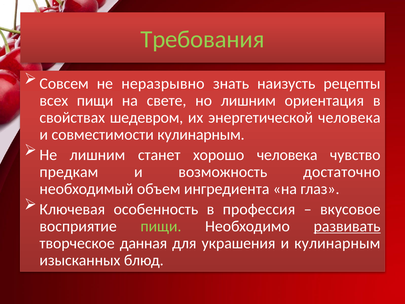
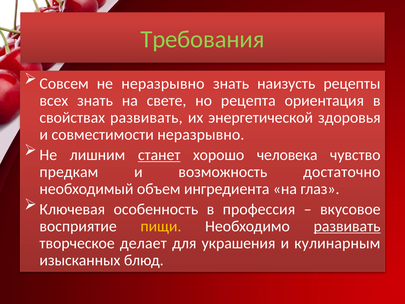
всех пищи: пищи -> знать
но лишним: лишним -> рецепта
свойствах шедевром: шедевром -> развивать
энергетической человека: человека -> здоровья
совместимости кулинарным: кулинарным -> неразрывно
станет underline: none -> present
пищи at (161, 226) colour: light green -> yellow
данная: данная -> делает
